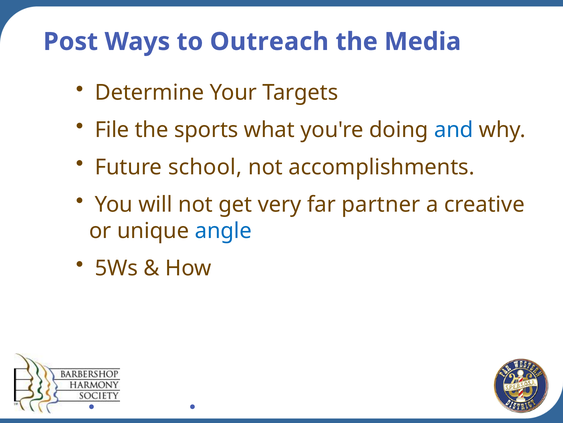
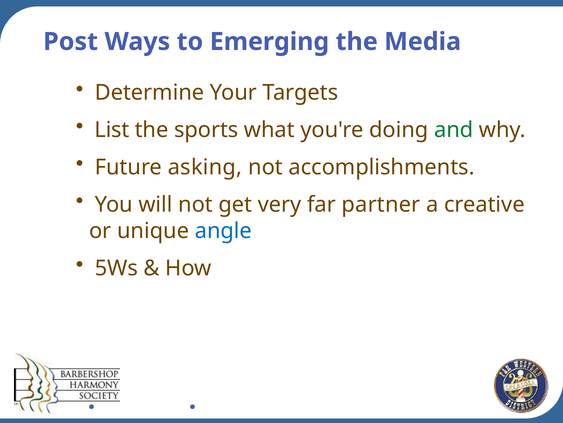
Outreach: Outreach -> Emerging
File: File -> List
and colour: blue -> green
school: school -> asking
